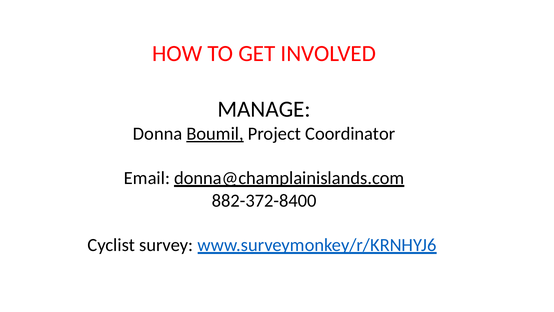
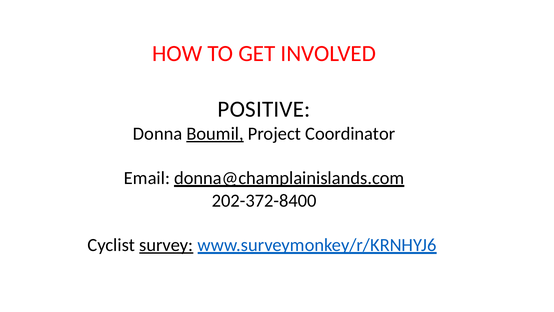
MANAGE: MANAGE -> POSITIVE
882-372-8400: 882-372-8400 -> 202-372-8400
survey underline: none -> present
